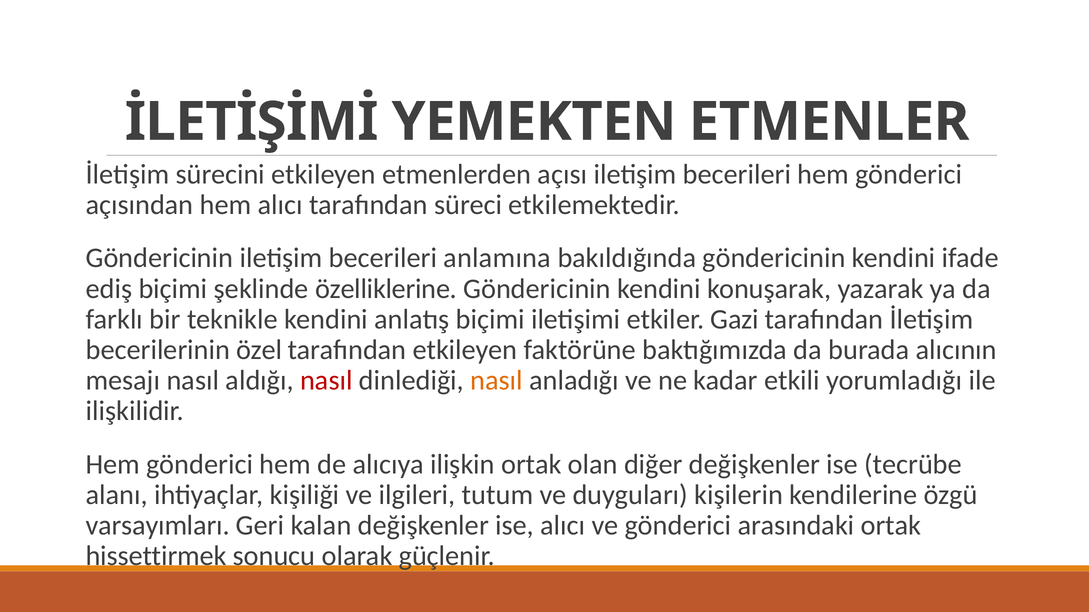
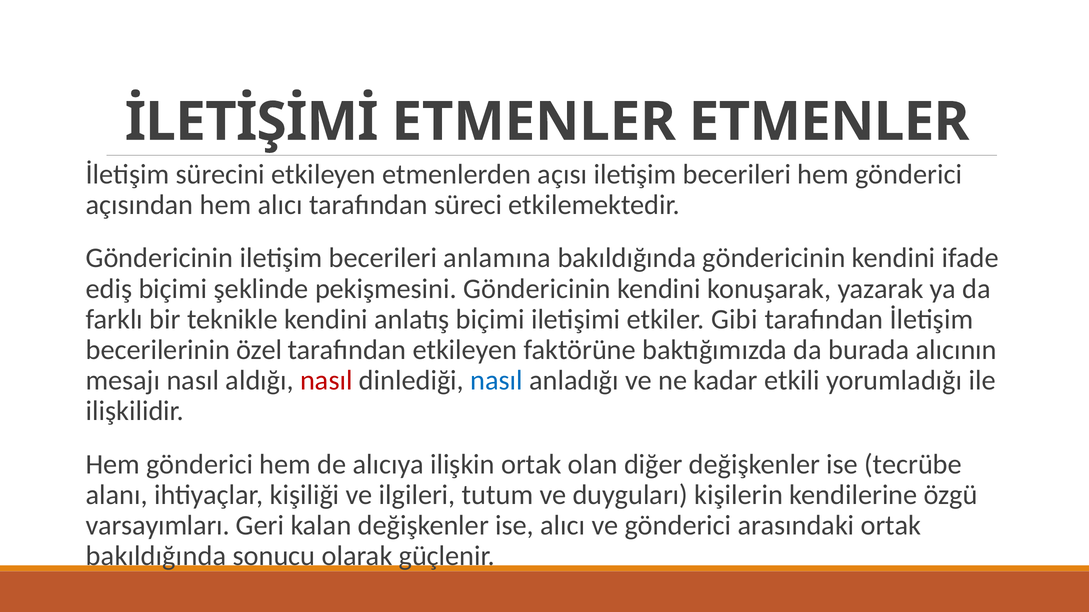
İLETİŞİMİ YEMEKTEN: YEMEKTEN -> ETMENLER
özelliklerine: özelliklerine -> pekişmesini
Gazi: Gazi -> Gibi
nasıl at (497, 381) colour: orange -> blue
hissettirmek at (156, 557): hissettirmek -> bakıldığında
